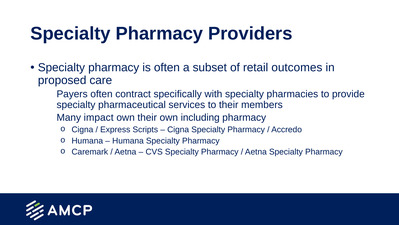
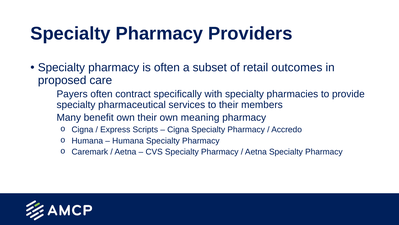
impact: impact -> benefit
including: including -> meaning
